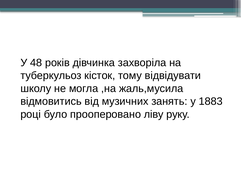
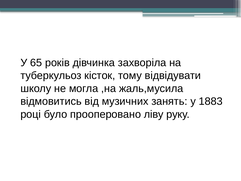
48: 48 -> 65
